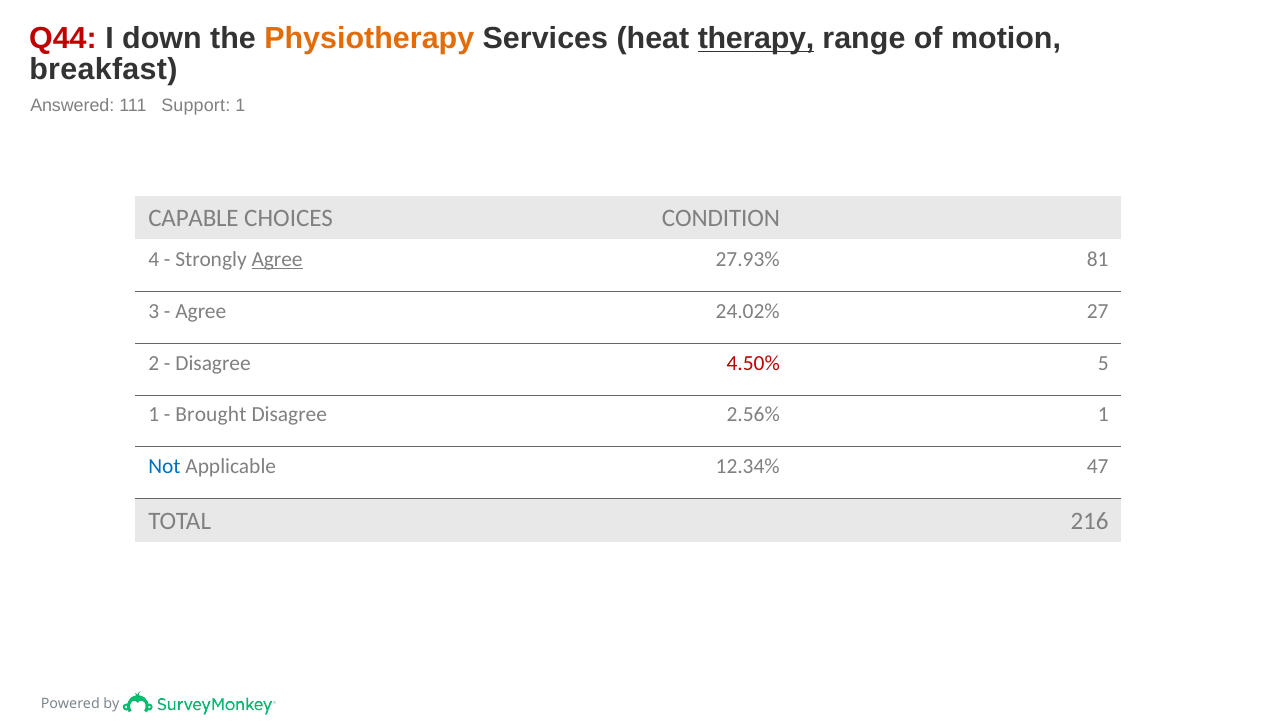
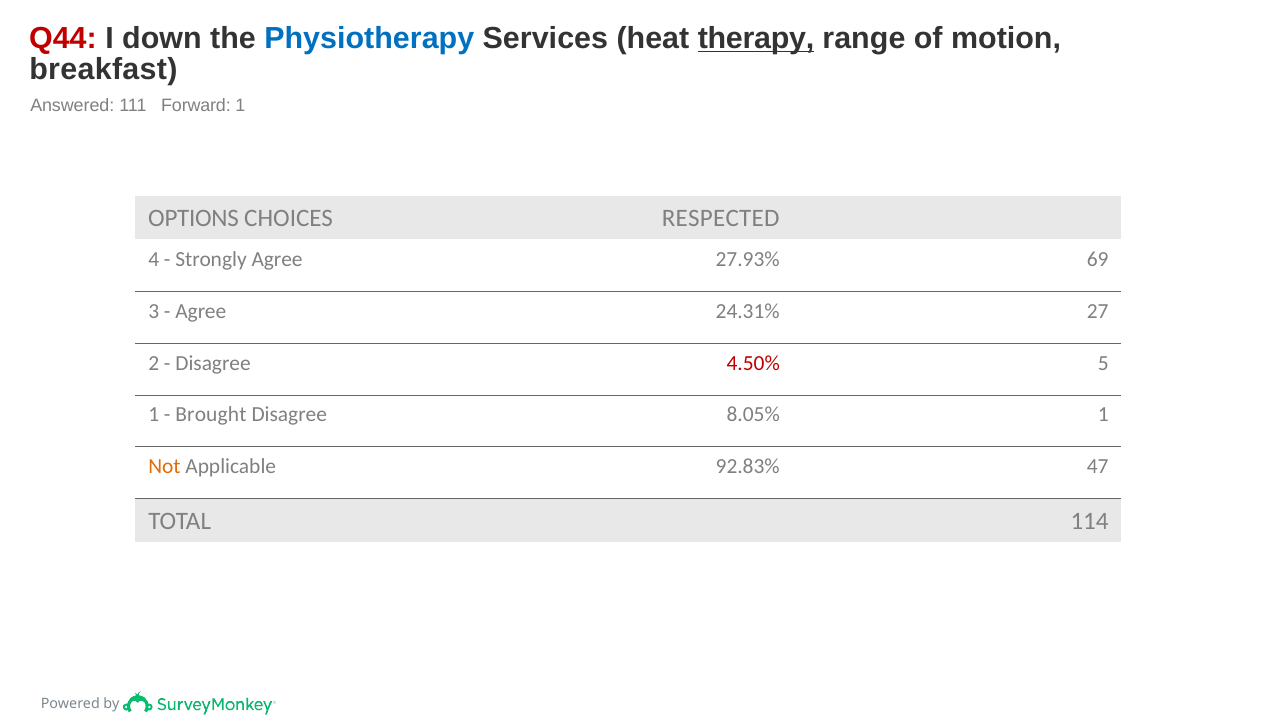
Physiotherapy colour: orange -> blue
Support: Support -> Forward
CAPABLE: CAPABLE -> OPTIONS
CONDITION: CONDITION -> RESPECTED
Agree at (277, 259) underline: present -> none
81: 81 -> 69
24.02%: 24.02% -> 24.31%
2.56%: 2.56% -> 8.05%
Not colour: blue -> orange
12.34%: 12.34% -> 92.83%
216: 216 -> 114
